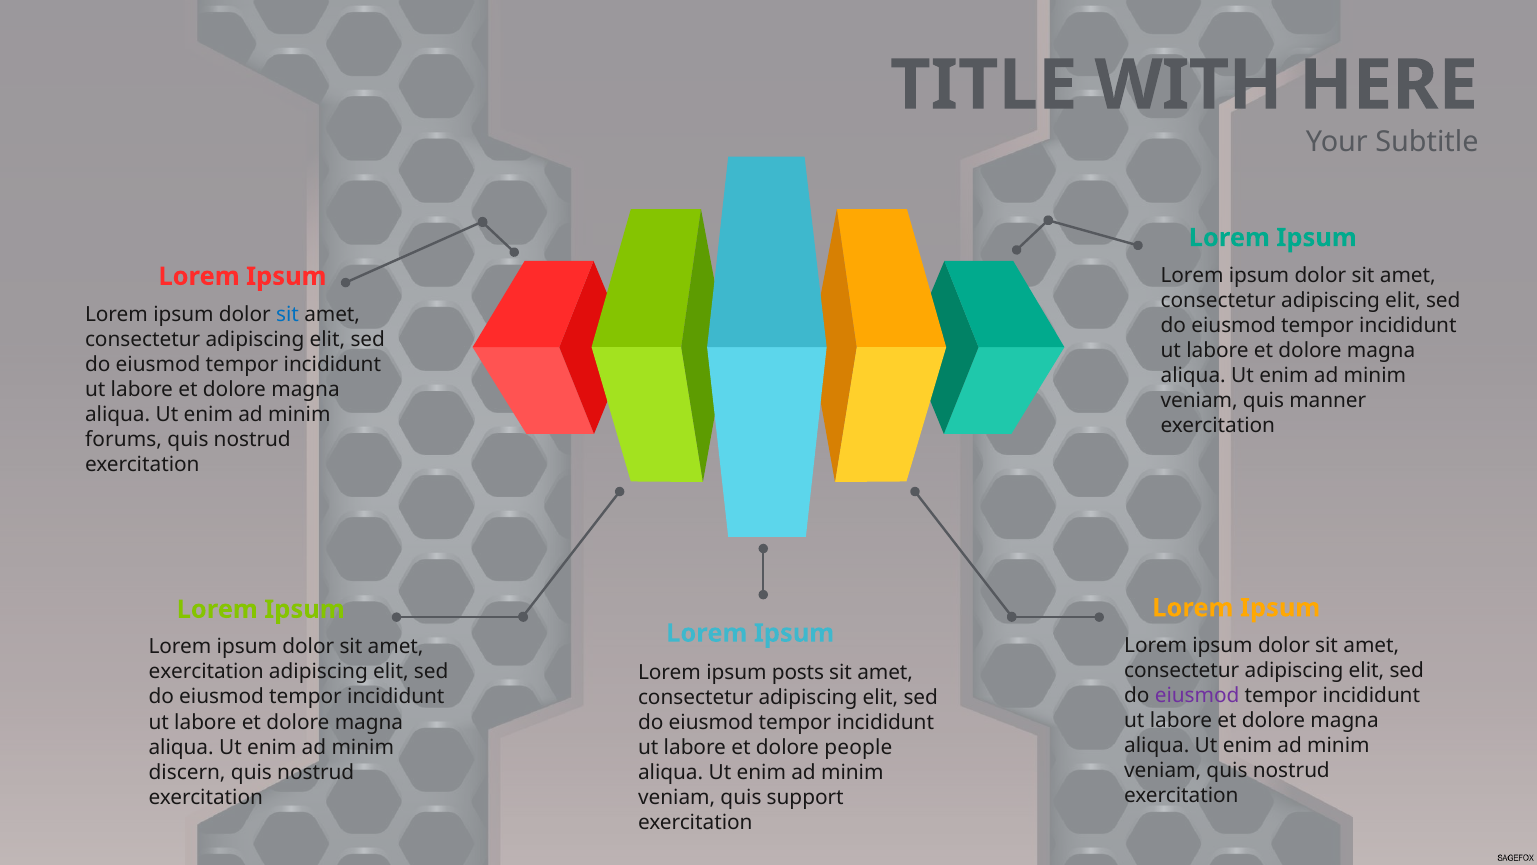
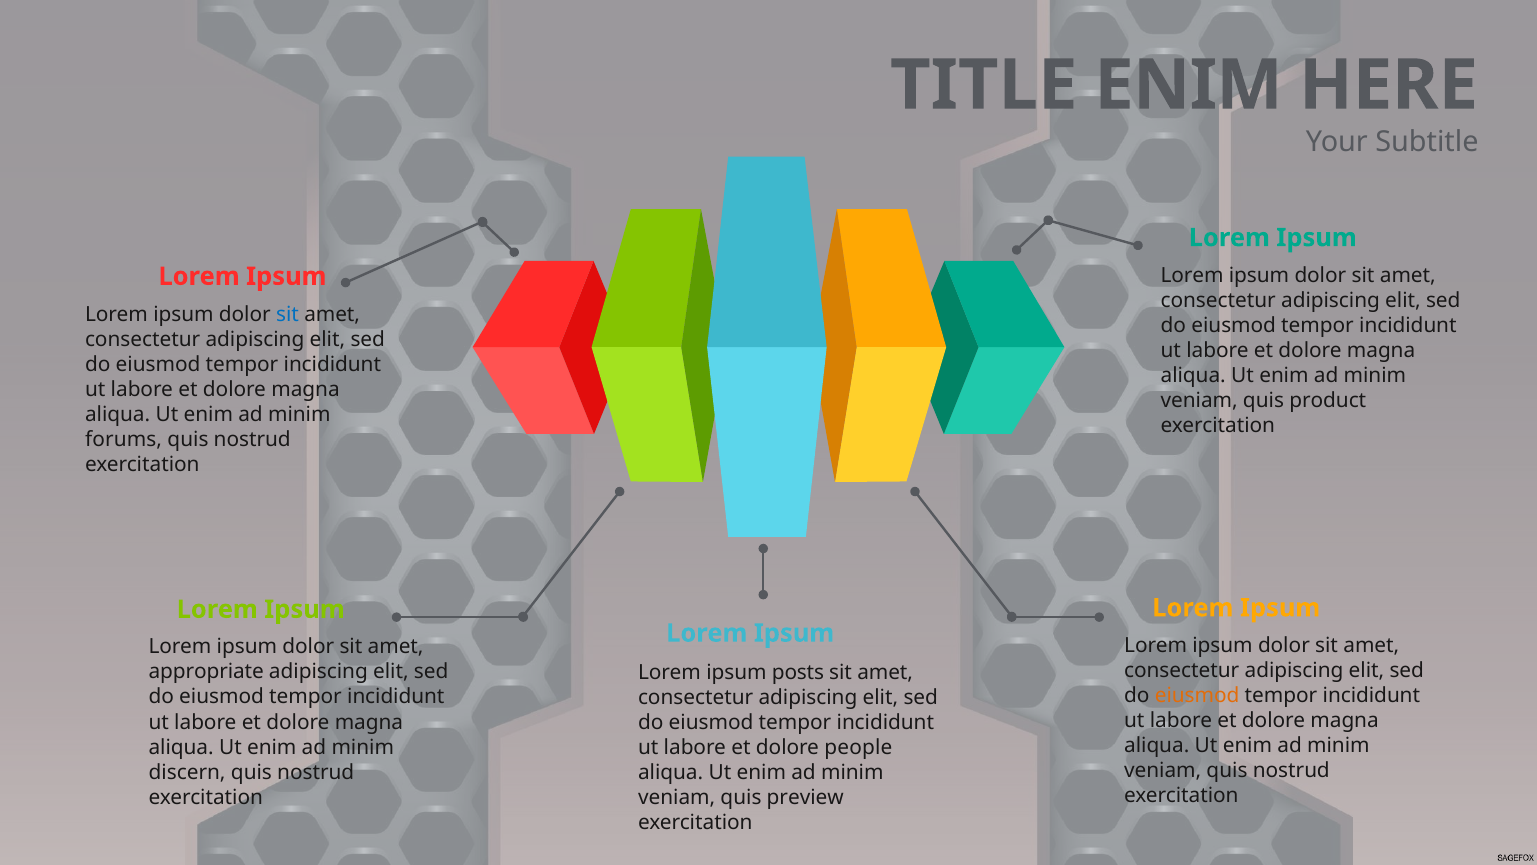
TITLE WITH: WITH -> ENIM
manner: manner -> product
exercitation at (206, 672): exercitation -> appropriate
eiusmod at (1197, 695) colour: purple -> orange
support: support -> preview
